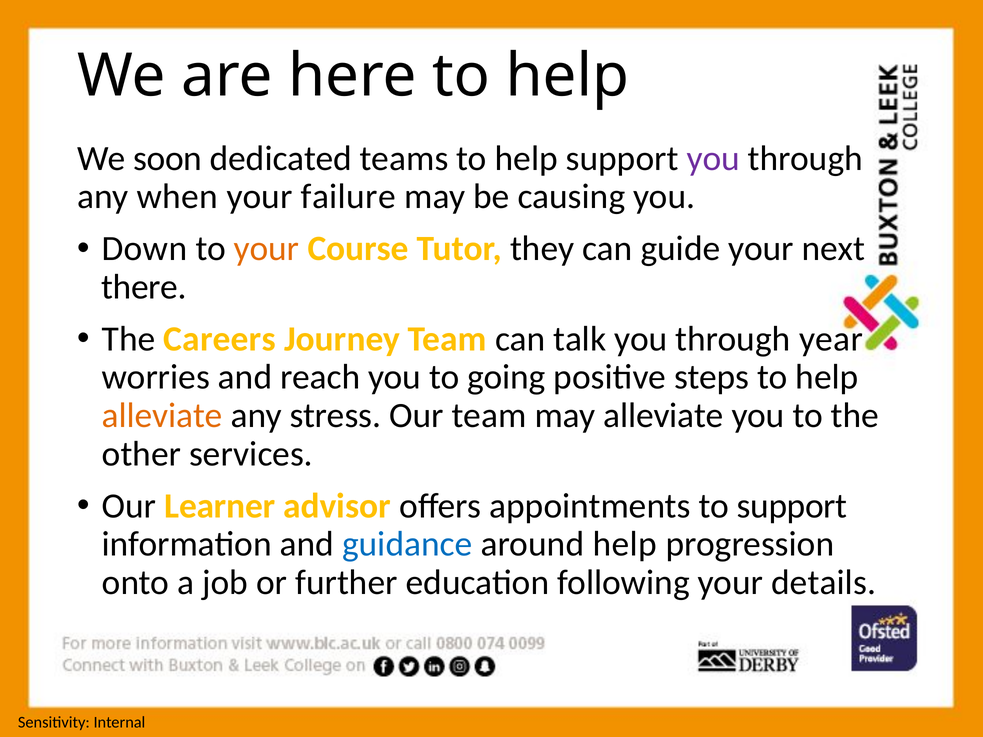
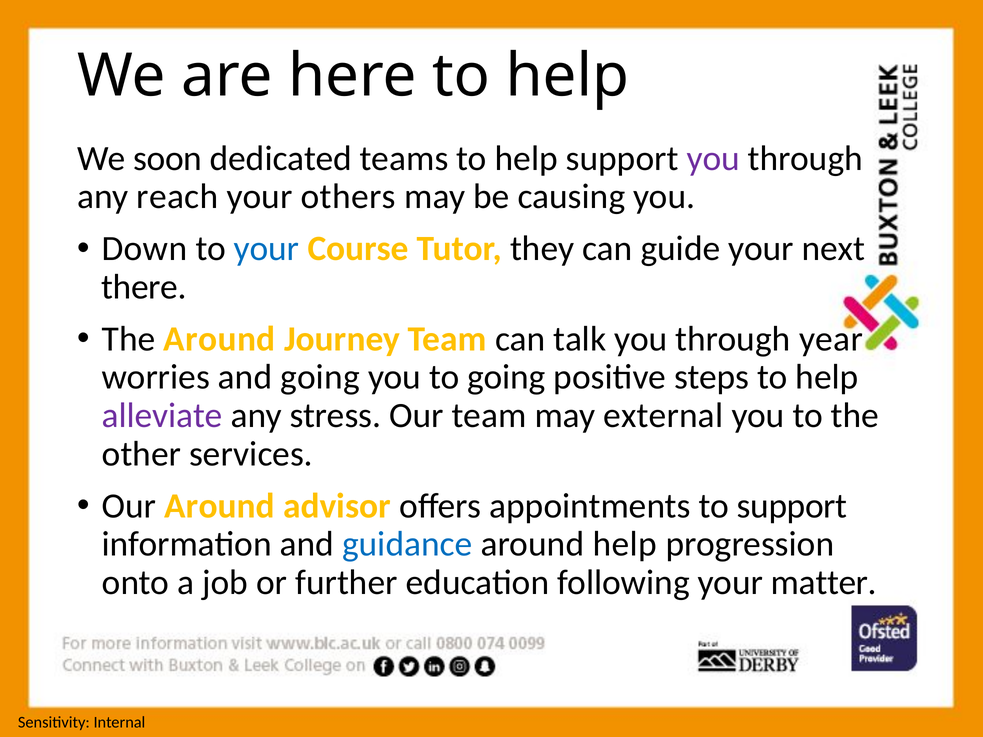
when: when -> reach
failure: failure -> others
your at (267, 249) colour: orange -> blue
The Careers: Careers -> Around
and reach: reach -> going
alleviate at (162, 416) colour: orange -> purple
may alleviate: alleviate -> external
Our Learner: Learner -> Around
details: details -> matter
